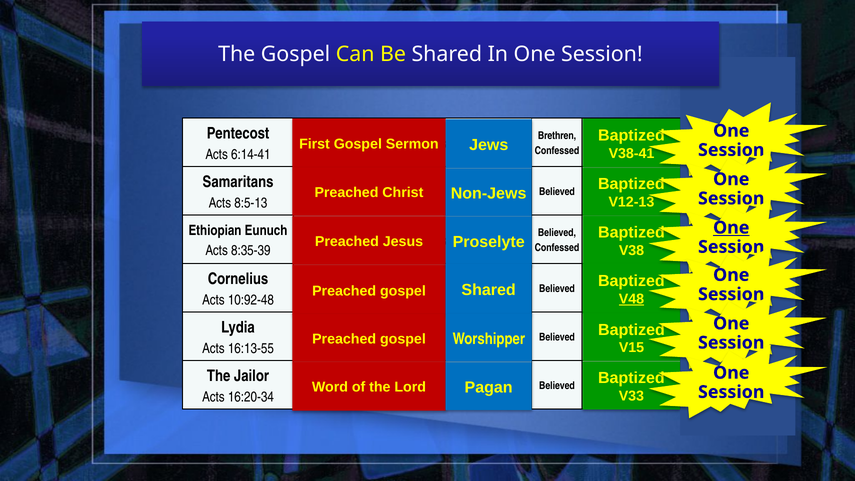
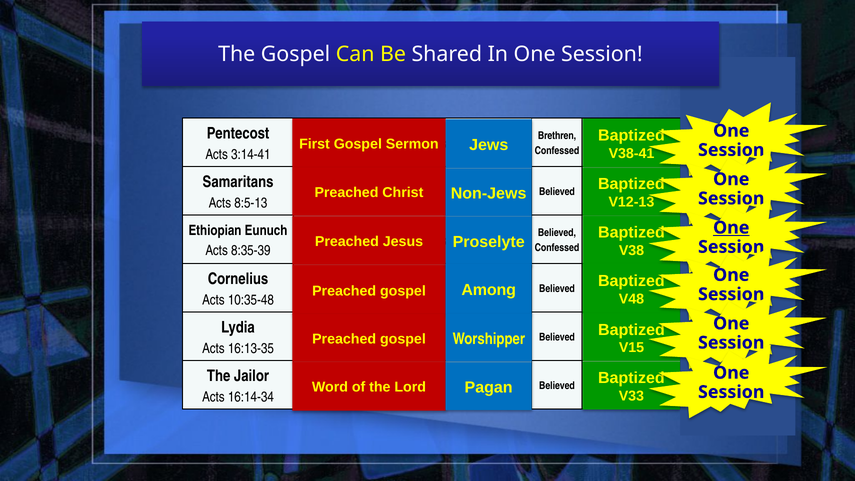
6:14-41: 6:14-41 -> 3:14-41
Shared at (489, 290): Shared -> Among
V48 underline: present -> none
10:92-48: 10:92-48 -> 10:35-48
16:13-55: 16:13-55 -> 16:13-35
16:20-34: 16:20-34 -> 16:14-34
